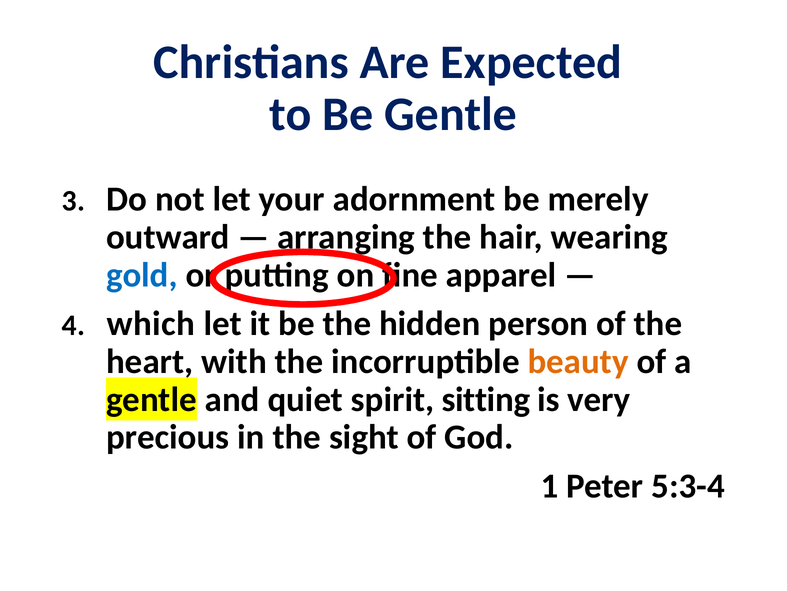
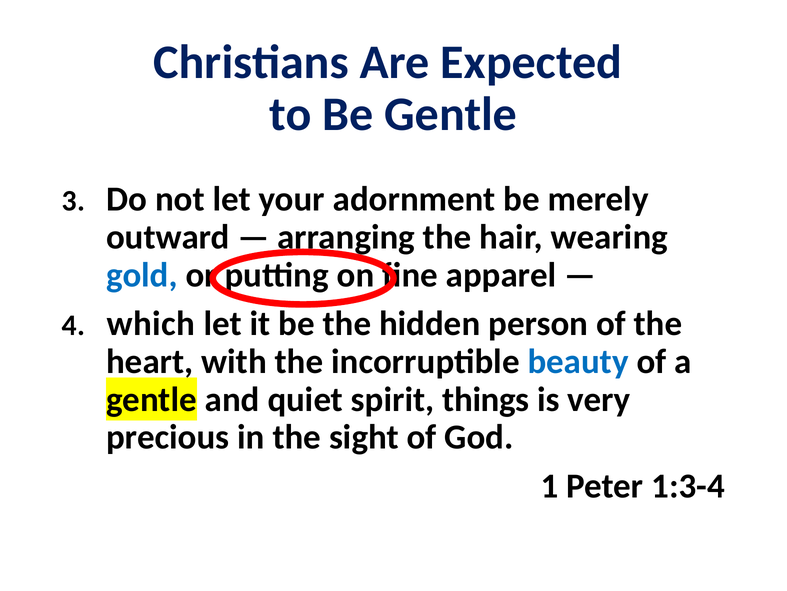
beauty colour: orange -> blue
sitting: sitting -> things
5:3-4: 5:3-4 -> 1:3-4
